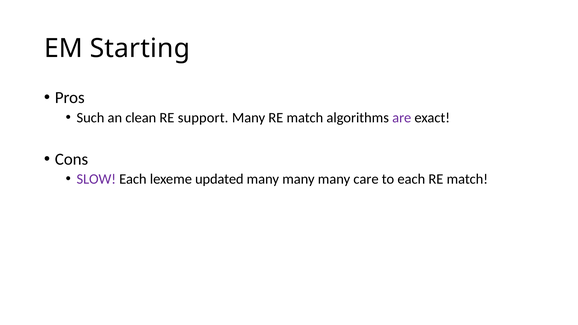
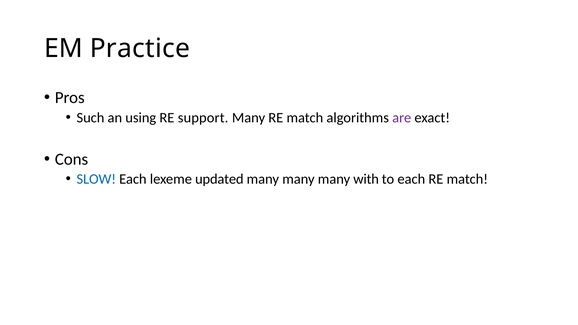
Starting: Starting -> Practice
clean: clean -> using
SLOW colour: purple -> blue
care: care -> with
